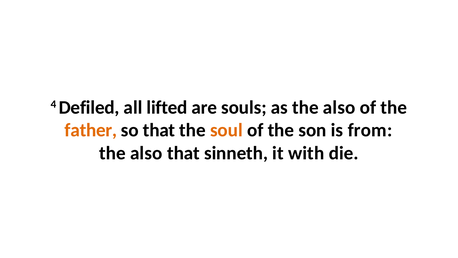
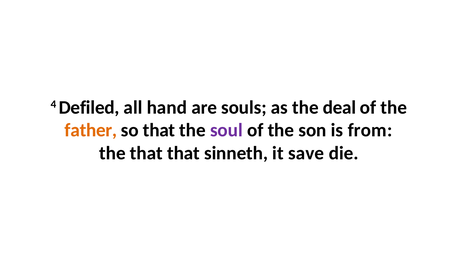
lifted: lifted -> hand
as the also: also -> deal
soul colour: orange -> purple
also at (146, 153): also -> that
with: with -> save
